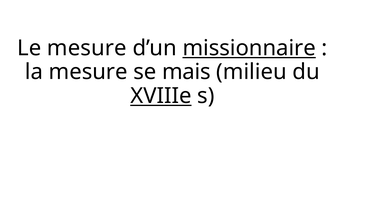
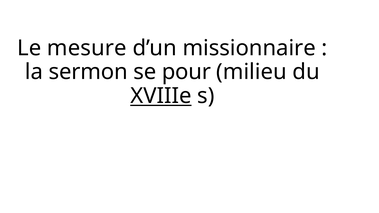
missionnaire underline: present -> none
la mesure: mesure -> sermon
mais: mais -> pour
